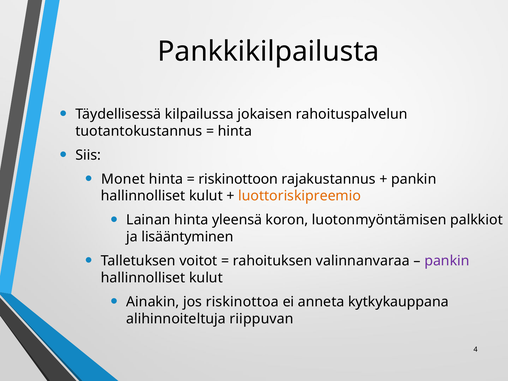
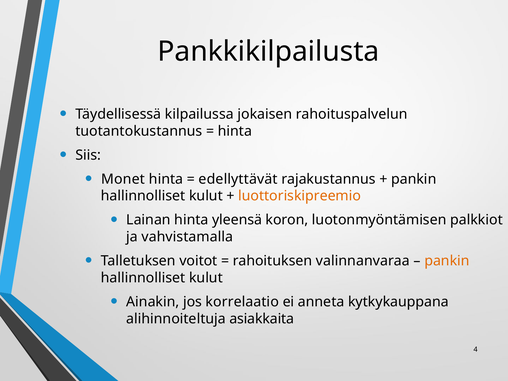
riskinottoon: riskinottoon -> edellyttävät
lisääntyminen: lisääntyminen -> vahvistamalla
pankin at (447, 261) colour: purple -> orange
riskinottoa: riskinottoa -> korrelaatio
riippuvan: riippuvan -> asiakkaita
